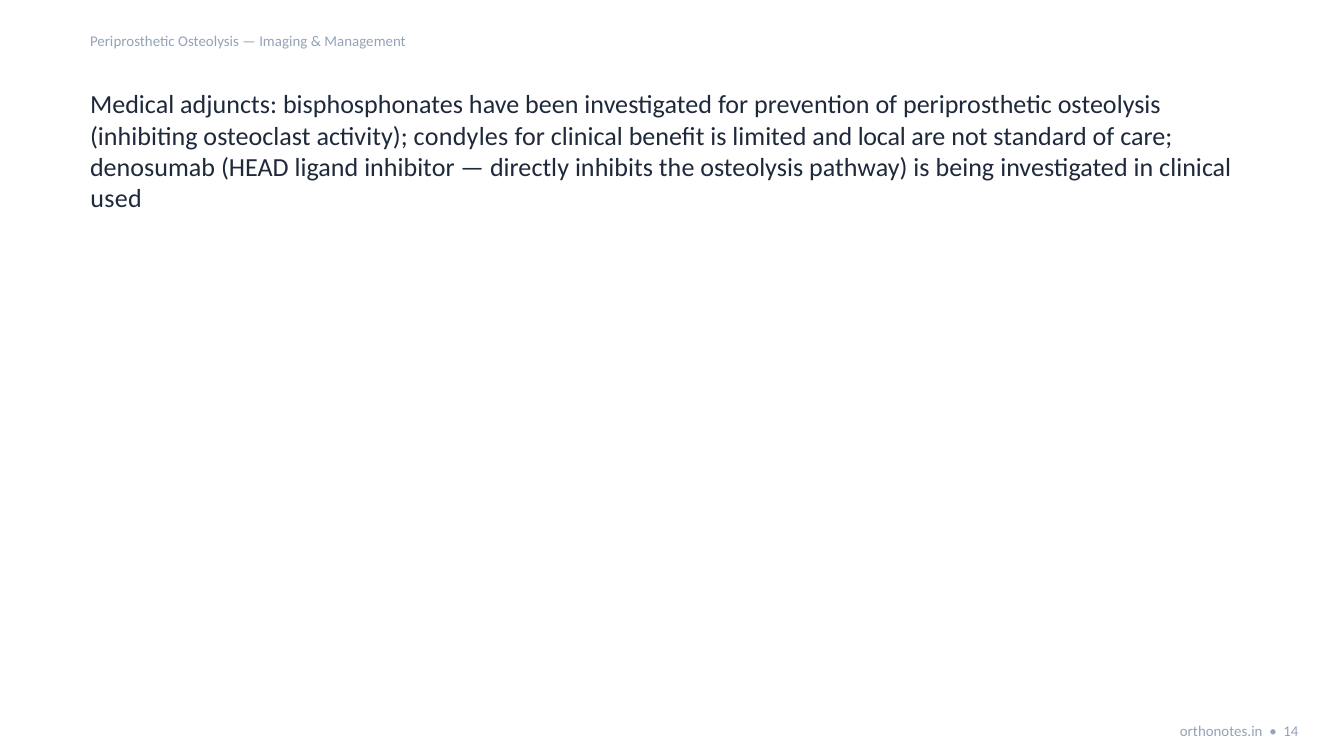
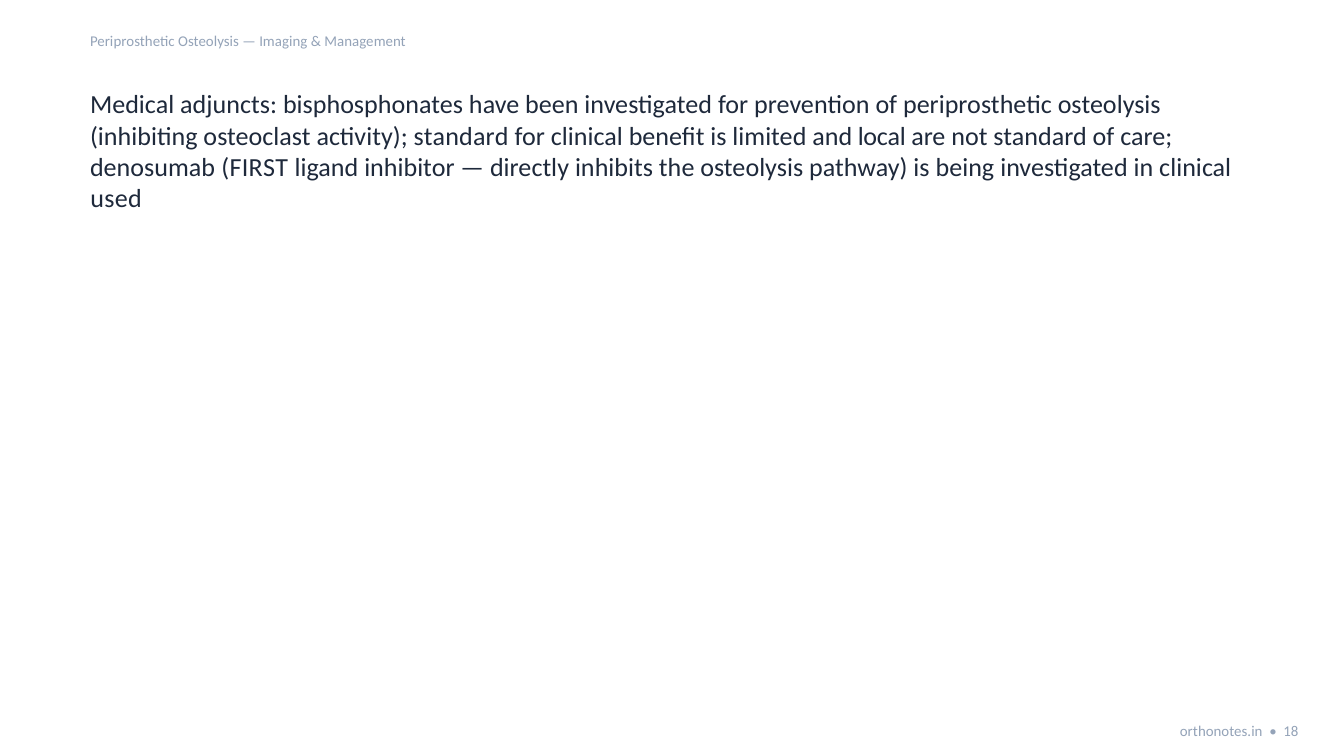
activity condyles: condyles -> standard
HEAD: HEAD -> FIRST
14: 14 -> 18
